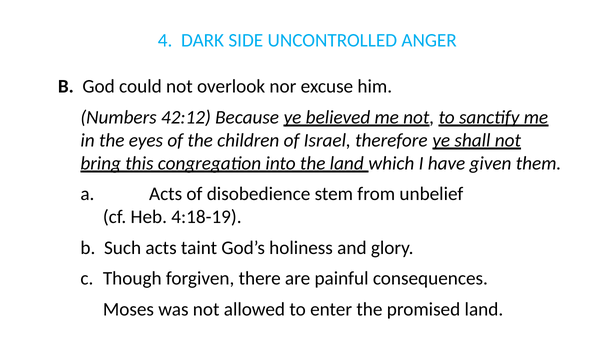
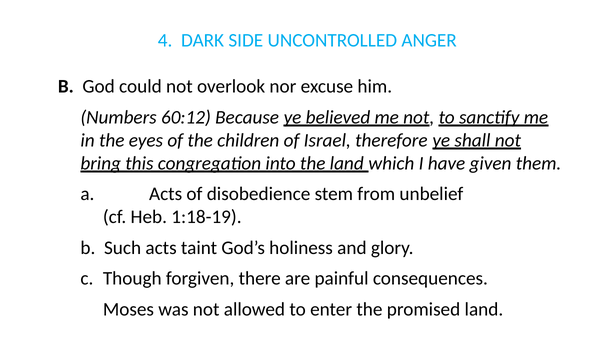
42:12: 42:12 -> 60:12
4:18-19: 4:18-19 -> 1:18-19
